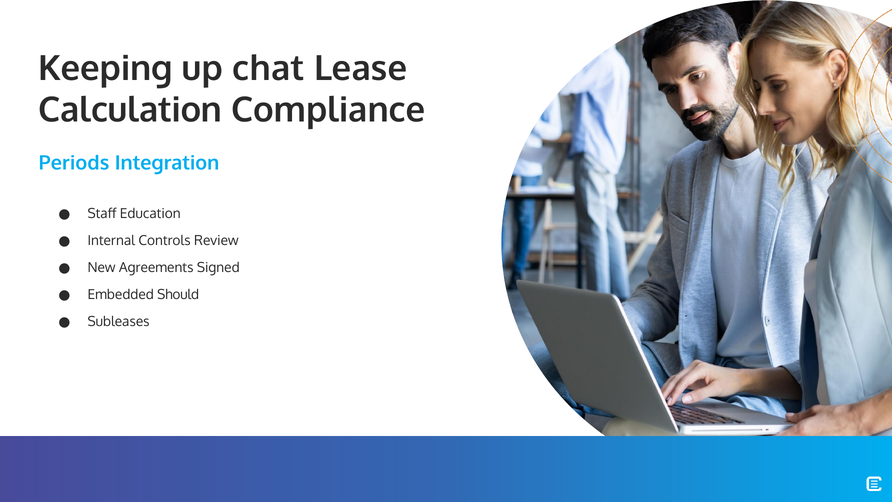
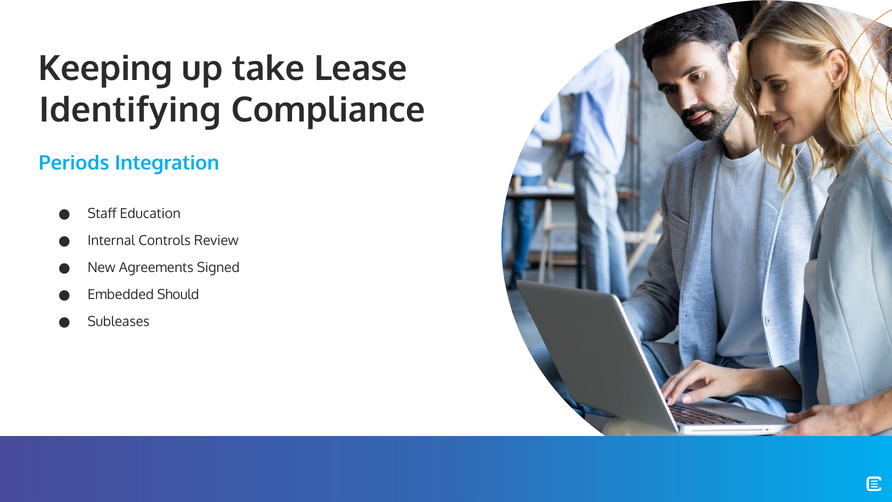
chat: chat -> take
Calculation: Calculation -> Identifying
